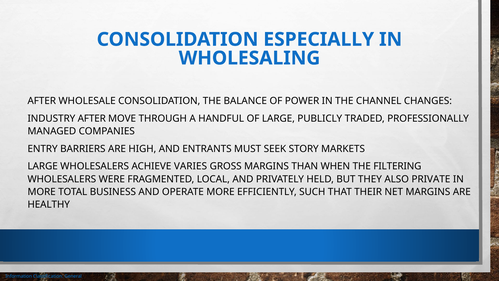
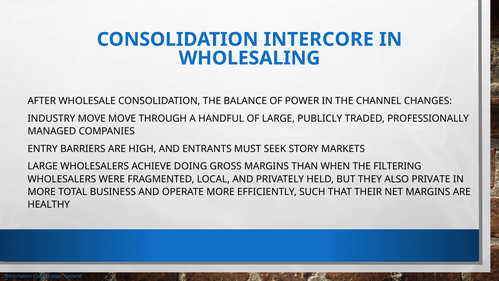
ESPECIALLY: ESPECIALLY -> INTERCORE
INDUSTRY AFTER: AFTER -> MOVE
VARIES: VARIES -> DOING
